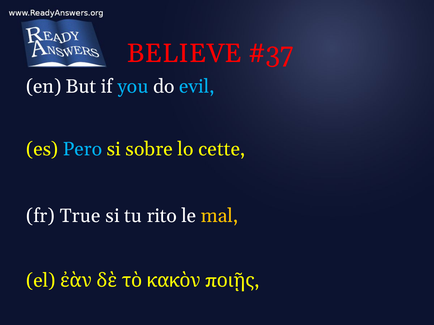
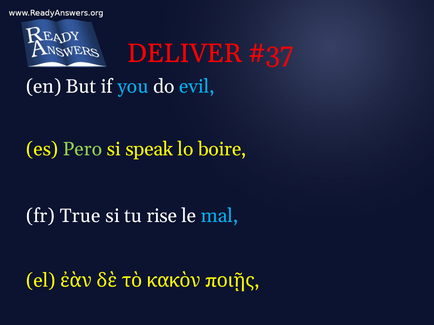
BELIEVE: BELIEVE -> DELIVER
Pero colour: light blue -> light green
sobre: sobre -> speak
cette: cette -> boire
rito: rito -> rise
mal colour: yellow -> light blue
